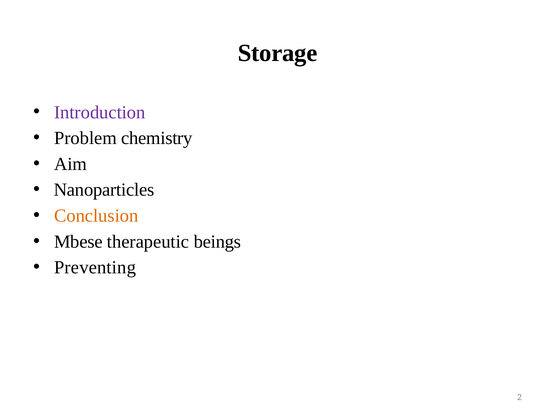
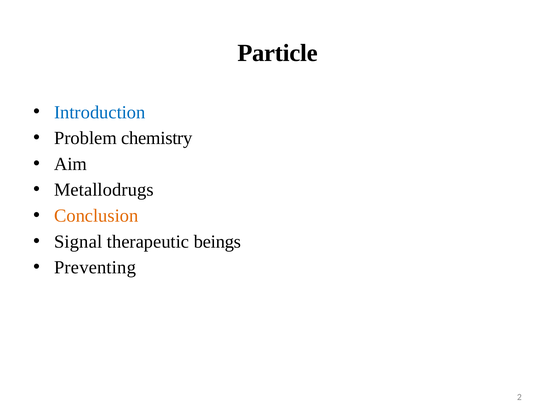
Storage: Storage -> Particle
Introduction colour: purple -> blue
Nanoparticles: Nanoparticles -> Metallodrugs
Mbese: Mbese -> Signal
